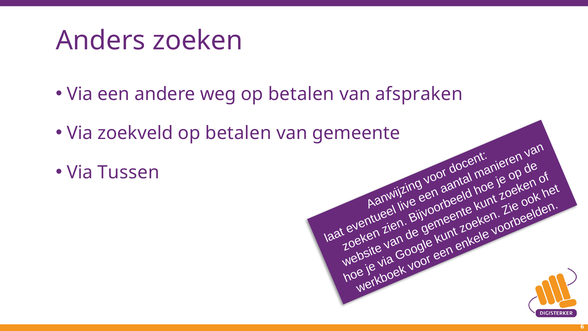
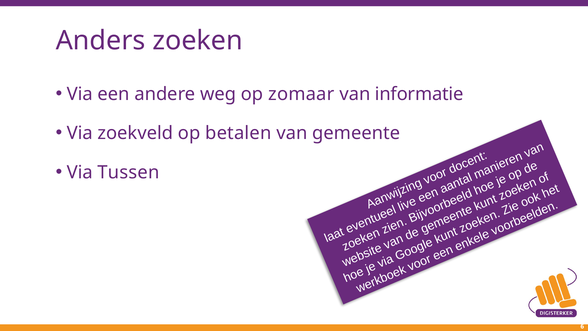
weg op betalen: betalen -> zomaar
afspraken: afspraken -> informatie
